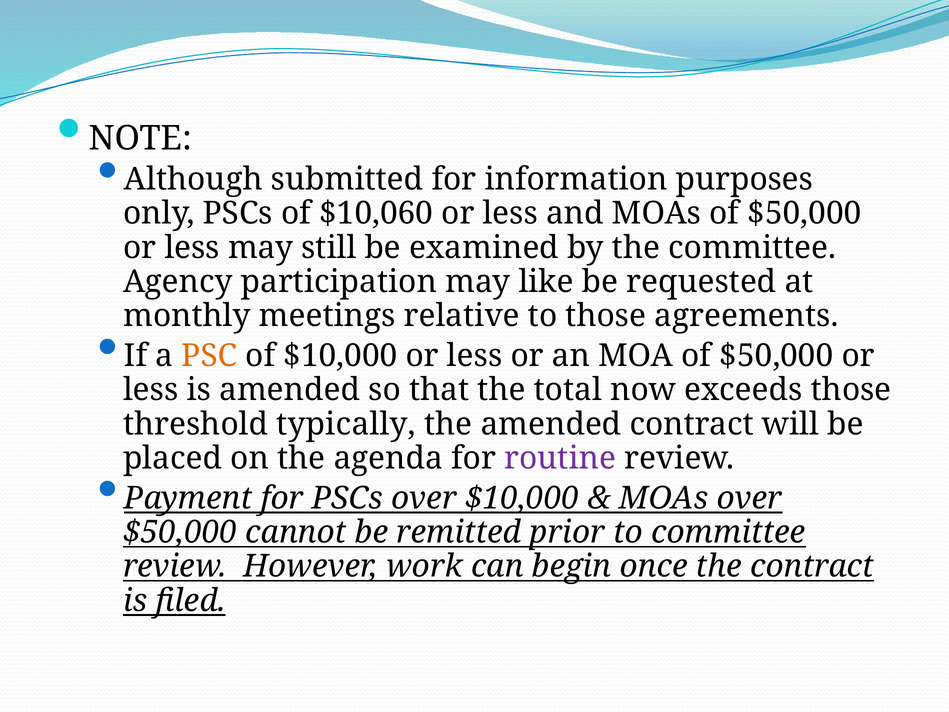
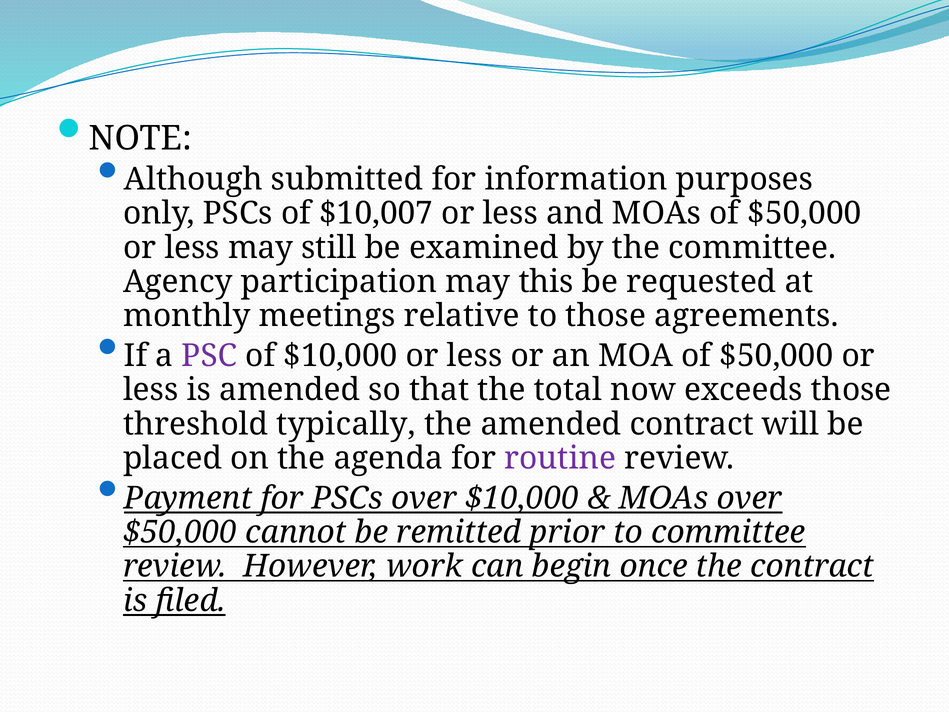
$10,060: $10,060 -> $10,007
like: like -> this
PSC colour: orange -> purple
